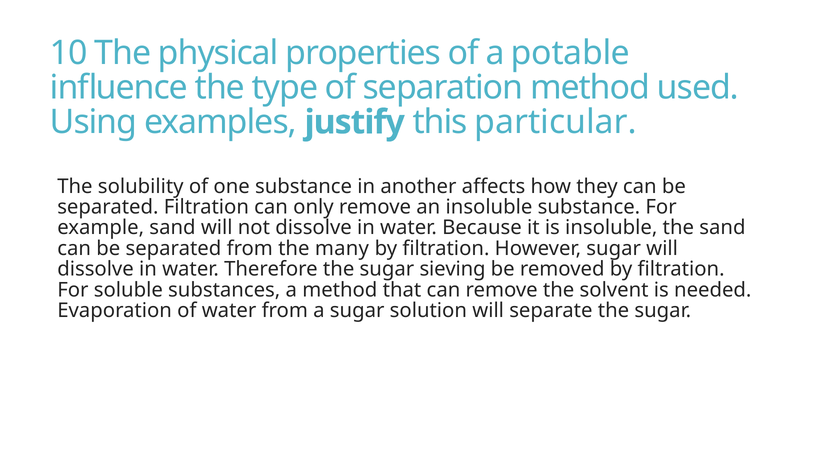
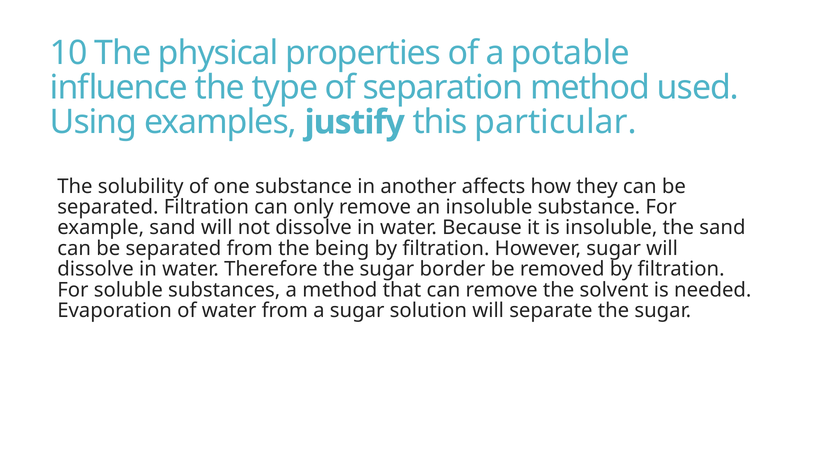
many: many -> being
sieving: sieving -> border
